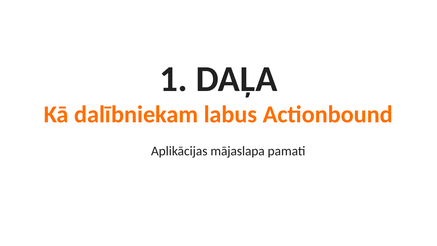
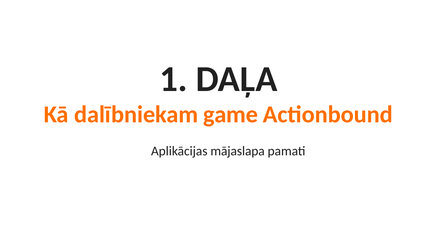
labus: labus -> game
